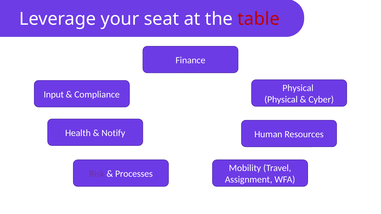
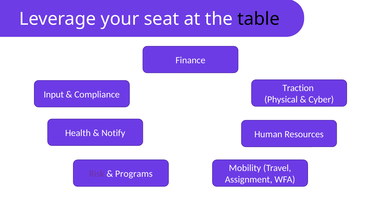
table colour: red -> black
Physical at (298, 88): Physical -> Traction
Processes: Processes -> Programs
